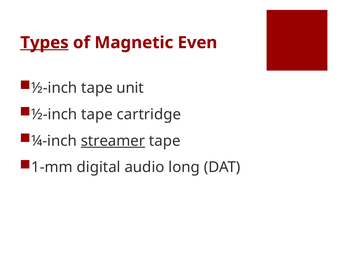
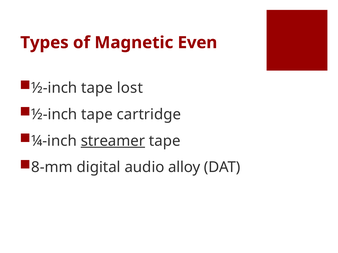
Types underline: present -> none
unit: unit -> lost
1-mm: 1-mm -> 8-mm
long: long -> alloy
